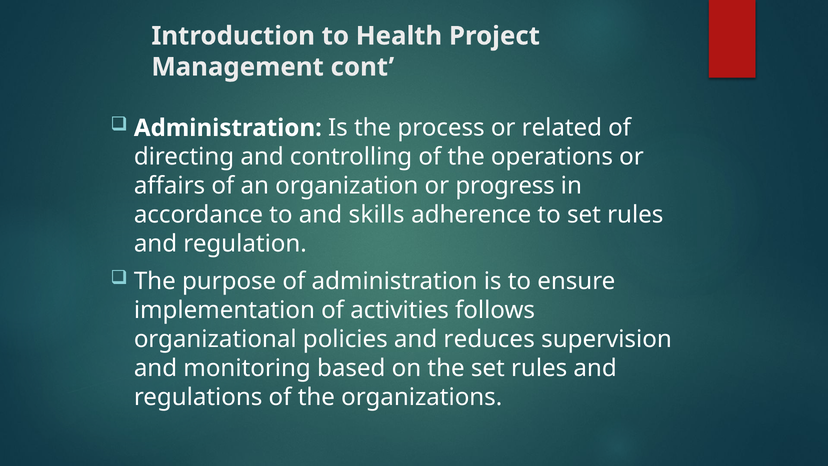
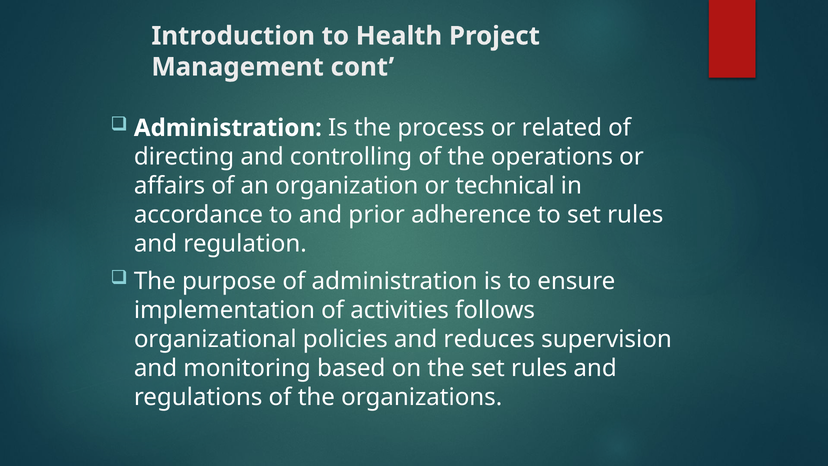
progress: progress -> technical
skills: skills -> prior
